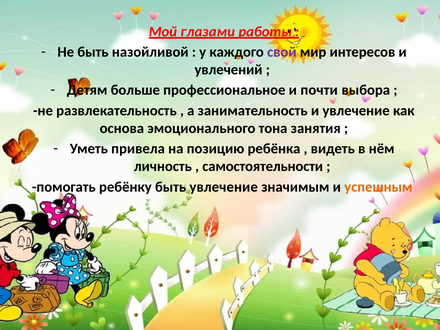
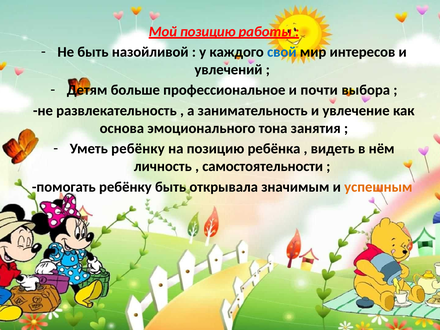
Мой глазами: глазами -> позицию
свой colour: purple -> blue
Уметь привела: привела -> ребёнку
быть увлечение: увлечение -> открывала
